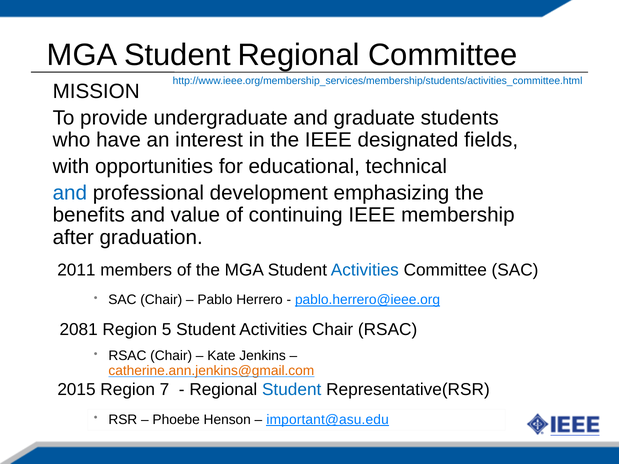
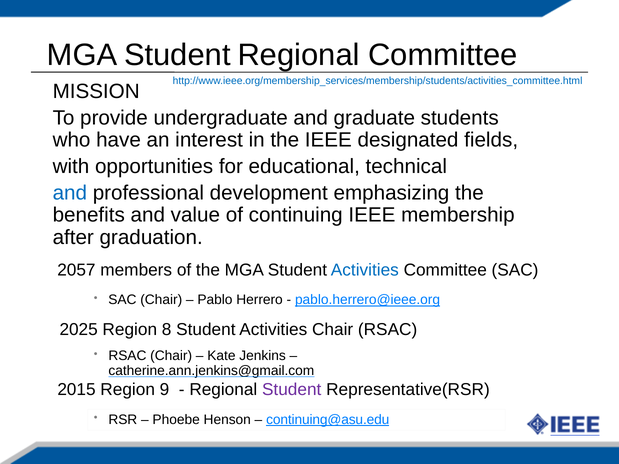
2011: 2011 -> 2057
2081: 2081 -> 2025
5: 5 -> 8
catherine.ann.jenkins@gmail.com colour: orange -> black
7: 7 -> 9
Student at (292, 390) colour: blue -> purple
important@asu.edu: important@asu.edu -> continuing@asu.edu
